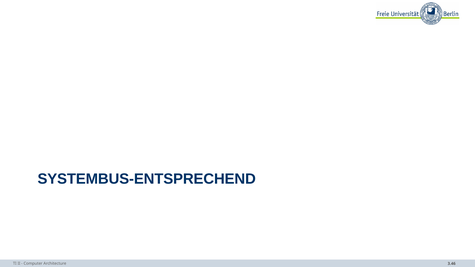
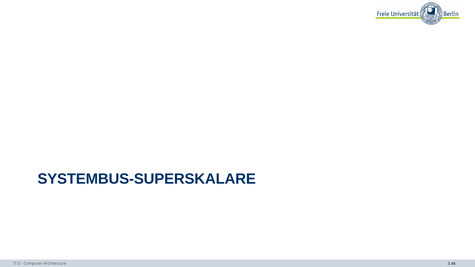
SYSTEMBUS-ENTSPRECHEND: SYSTEMBUS-ENTSPRECHEND -> SYSTEMBUS-SUPERSKALARE
